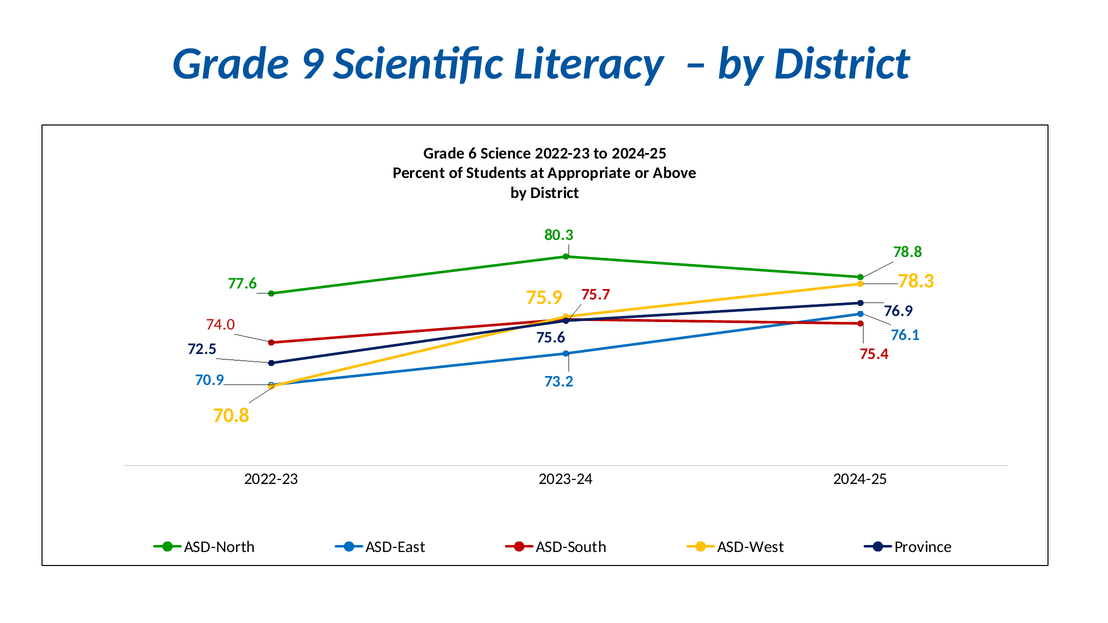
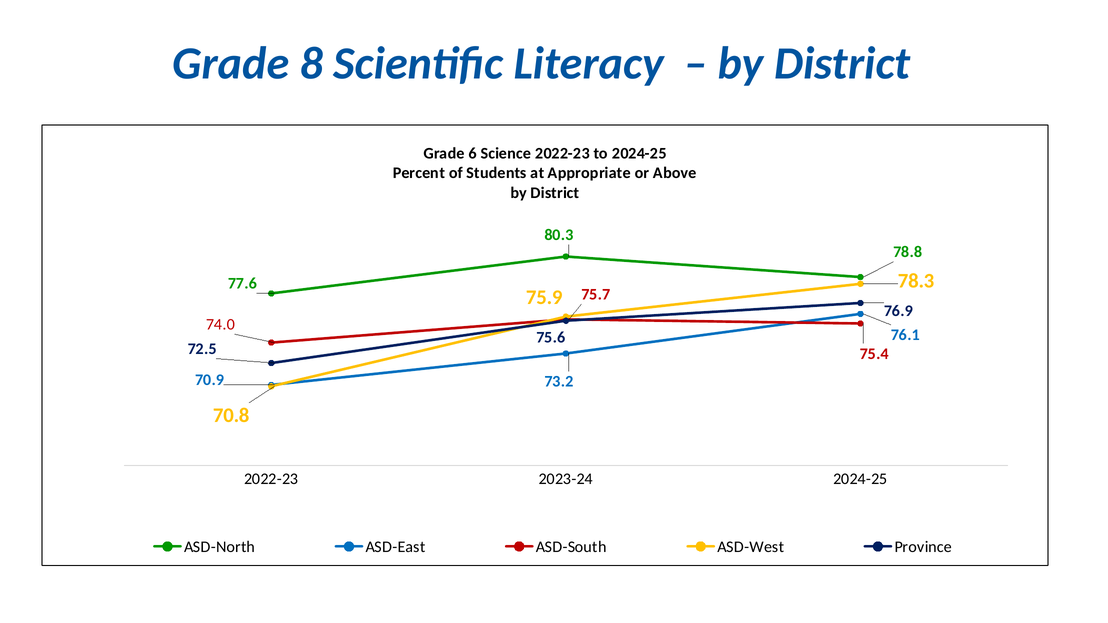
9: 9 -> 8
